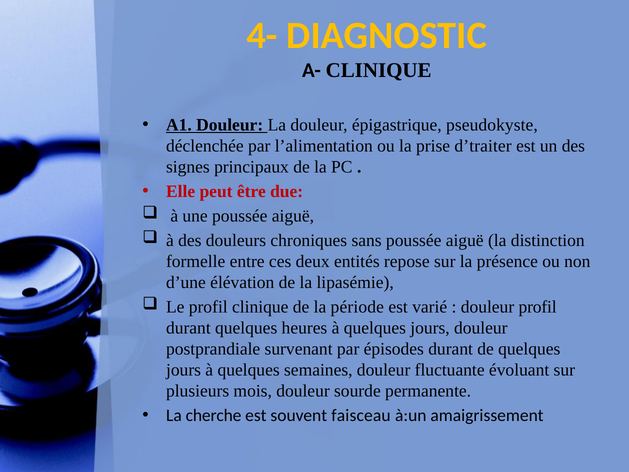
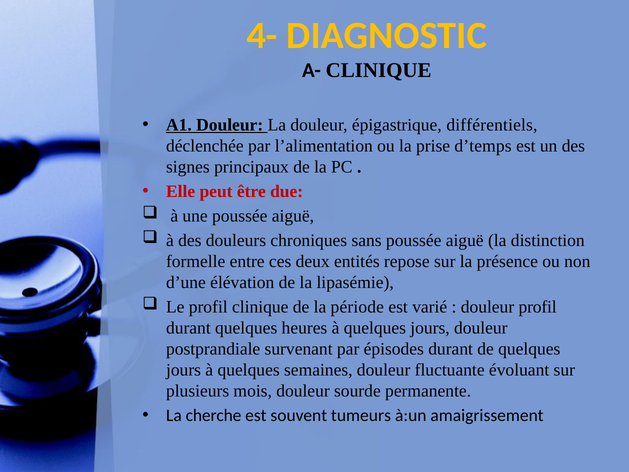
pseudokyste: pseudokyste -> différentiels
d’traiter: d’traiter -> d’temps
faisceau: faisceau -> tumeurs
